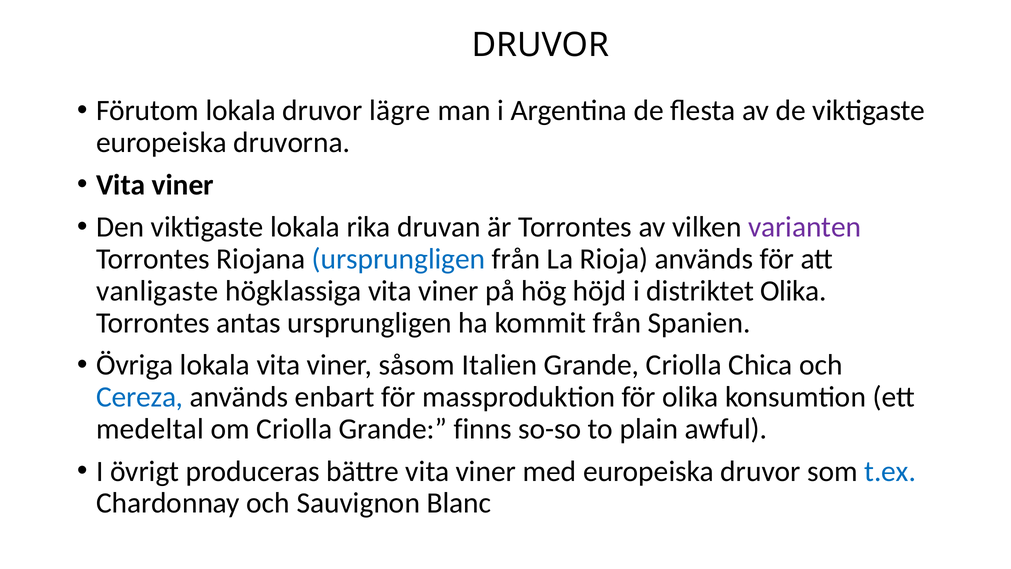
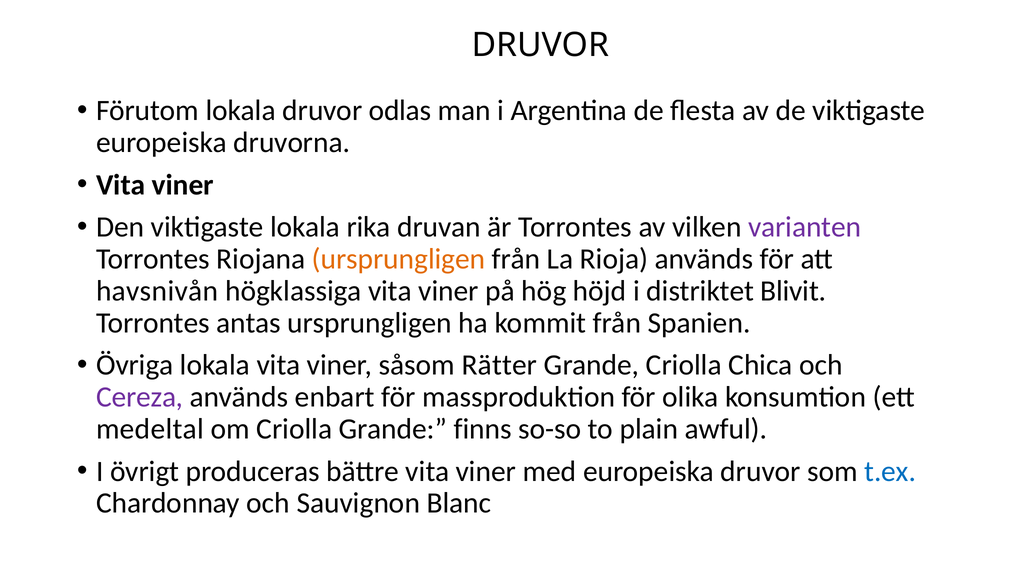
lägre: lägre -> odlas
ursprungligen at (399, 259) colour: blue -> orange
vanligaste: vanligaste -> havsnivån
distriktet Olika: Olika -> Blivit
Italien: Italien -> Rätter
Cereza colour: blue -> purple
